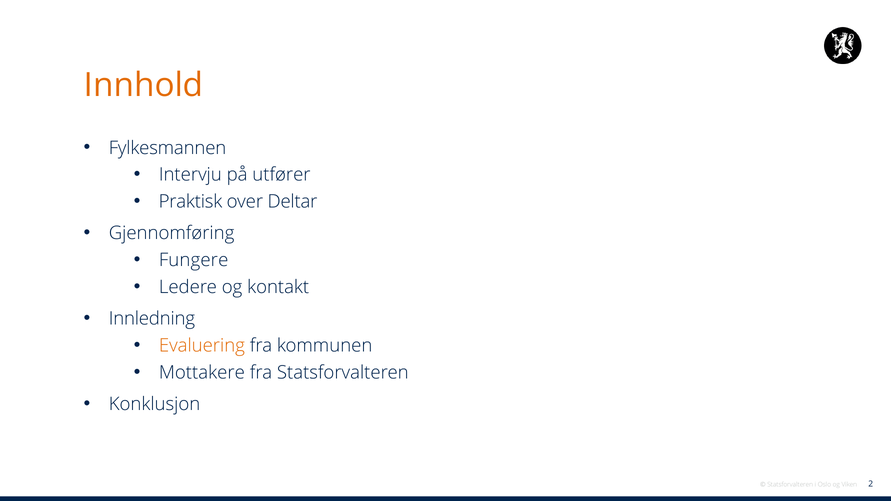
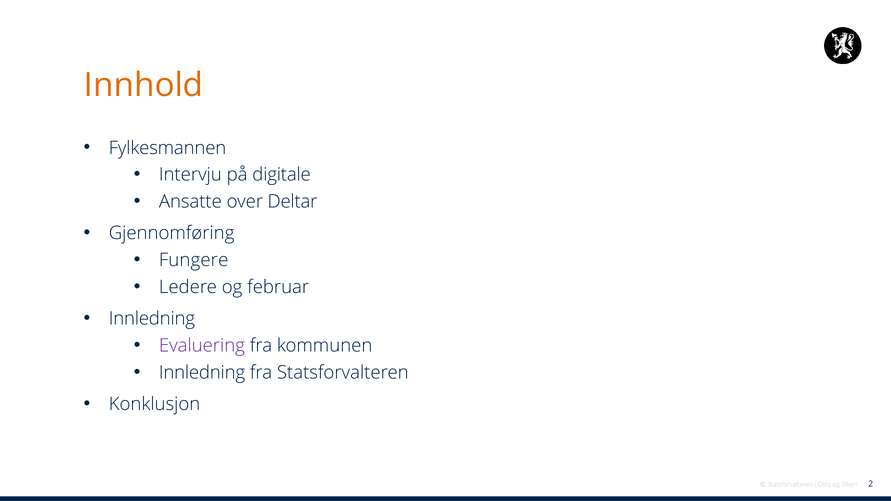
utfører: utfører -> digitale
Praktisk: Praktisk -> Ansatte
kontakt: kontakt -> februar
Evaluering colour: orange -> purple
Mottakere at (202, 373): Mottakere -> Innledning
